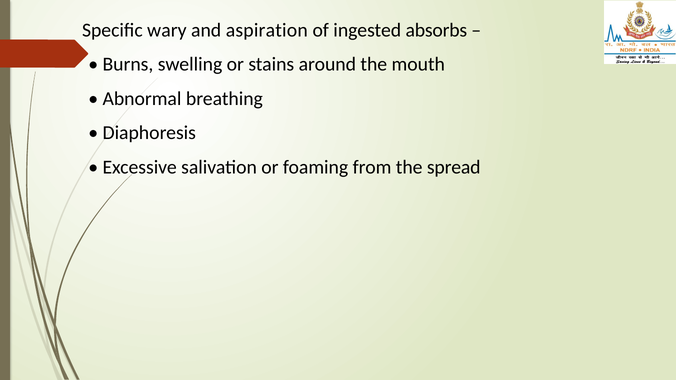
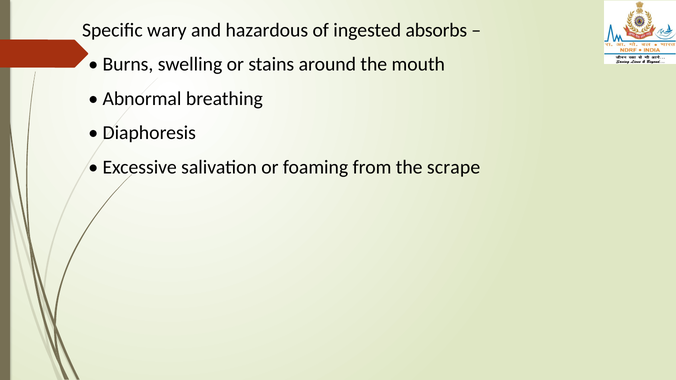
aspiration: aspiration -> hazardous
spread: spread -> scrape
